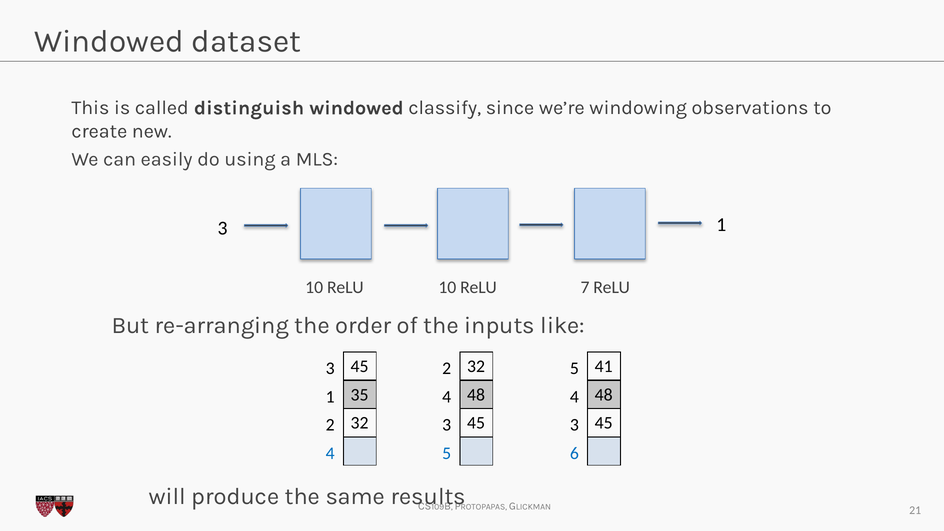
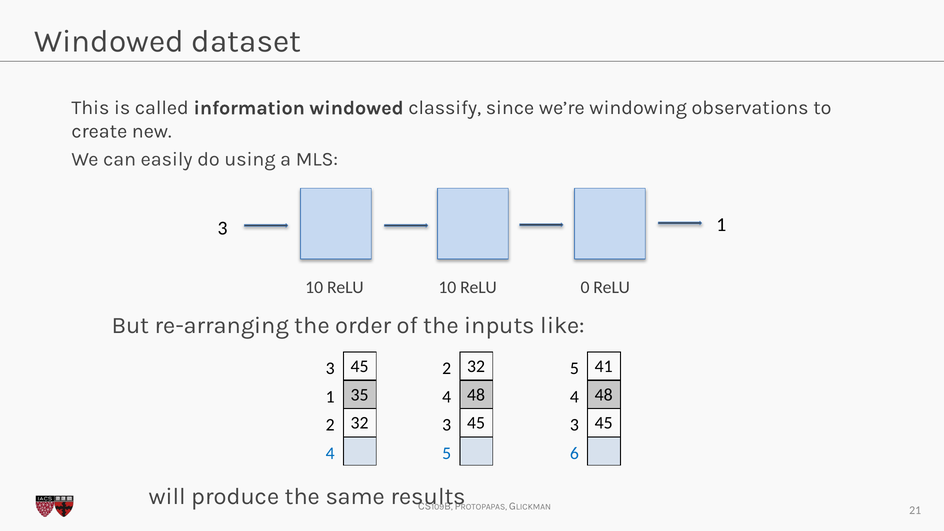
distinguish: distinguish -> information
7: 7 -> 0
